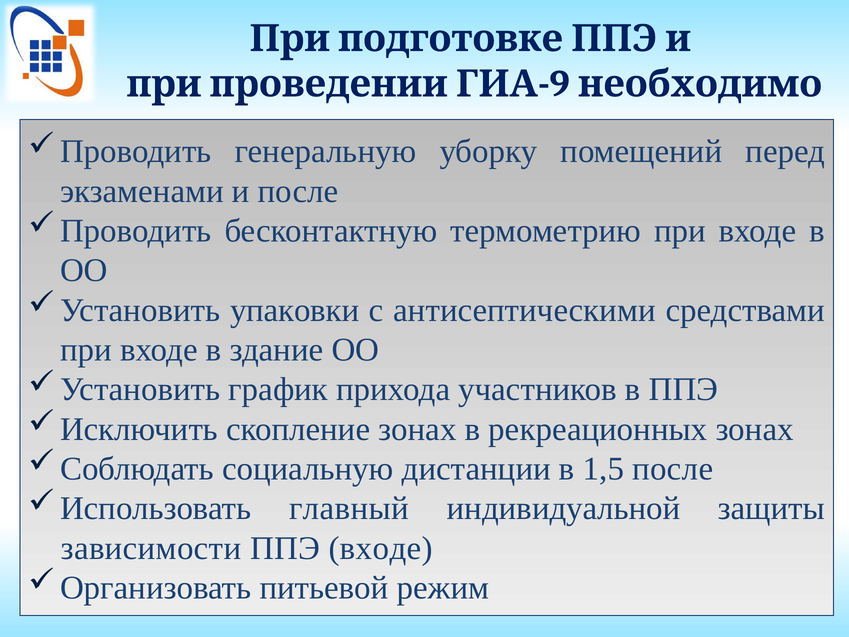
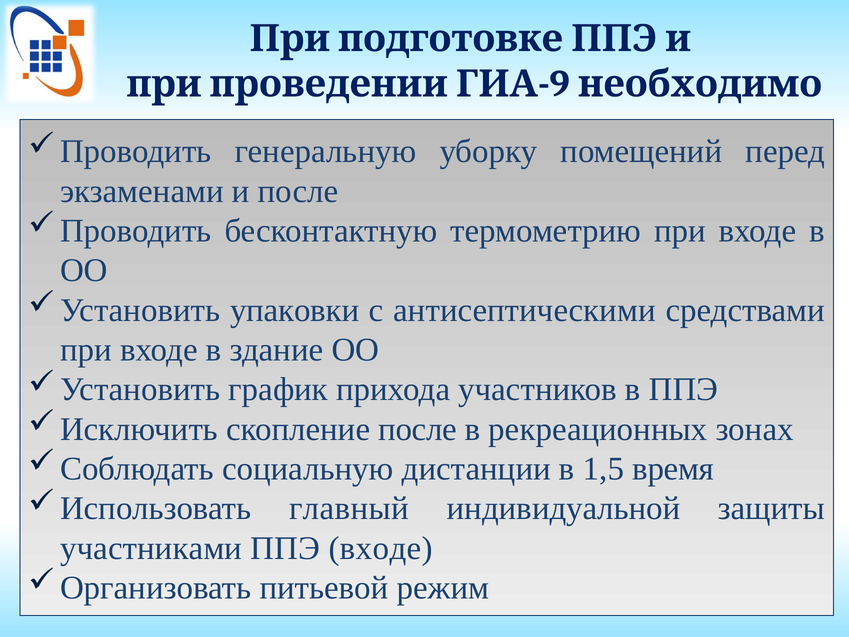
скопление зонах: зонах -> после
1,5 после: после -> время
зависимости: зависимости -> участниками
